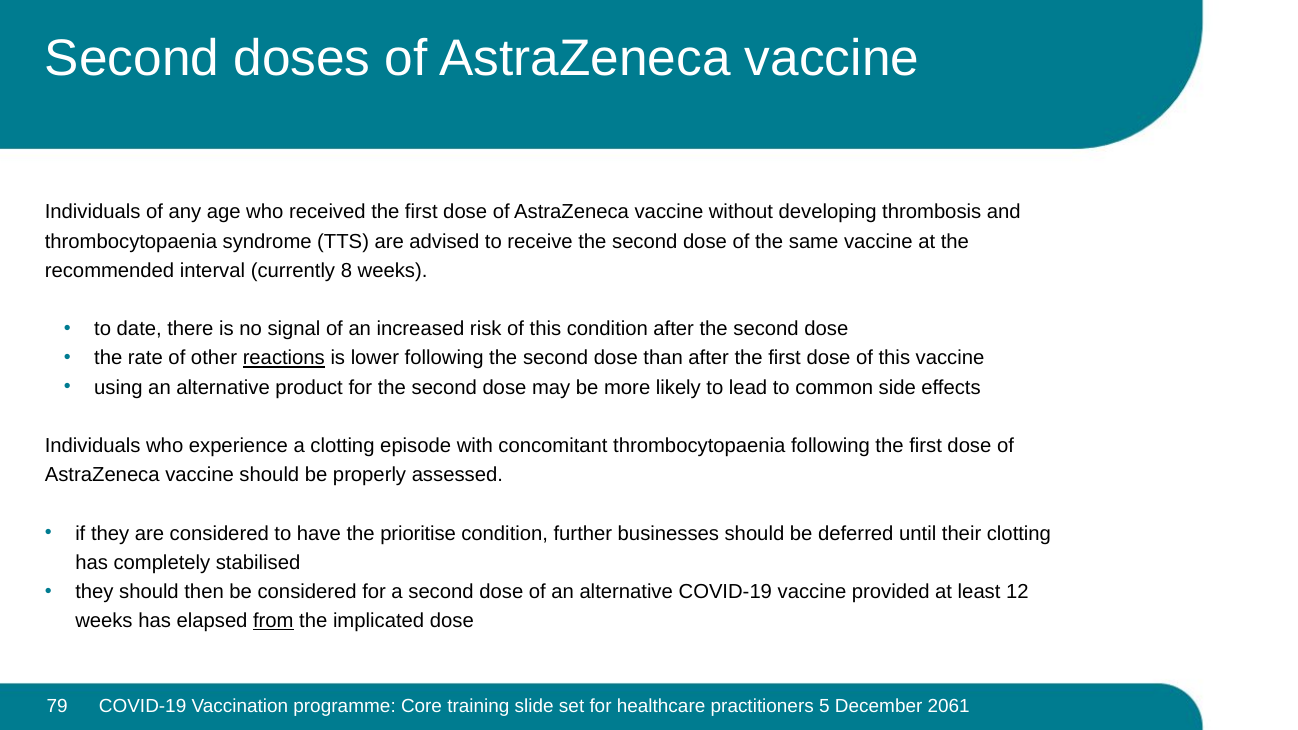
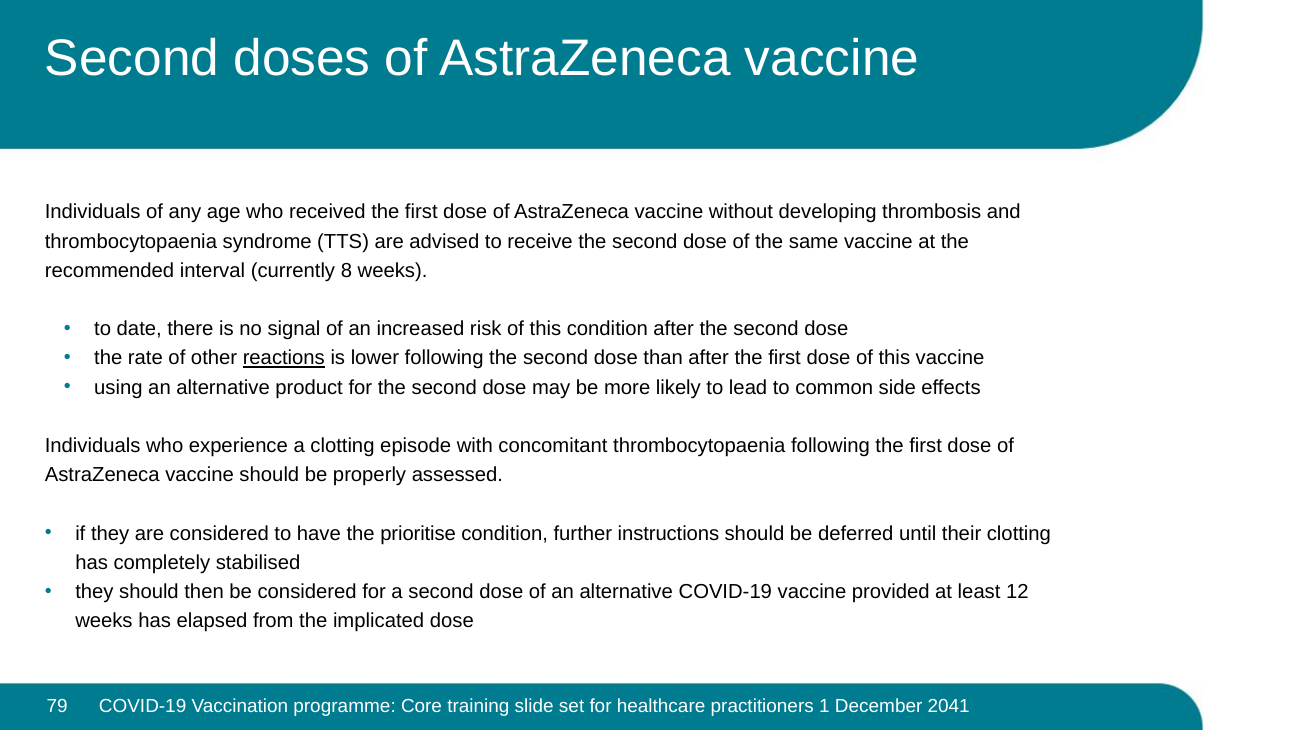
businesses: businesses -> instructions
from underline: present -> none
5: 5 -> 1
2061: 2061 -> 2041
